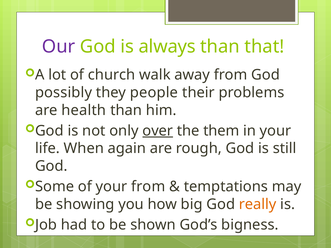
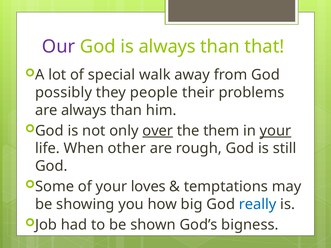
church: church -> special
are health: health -> always
your at (276, 131) underline: none -> present
again: again -> other
your from: from -> loves
really colour: orange -> blue
